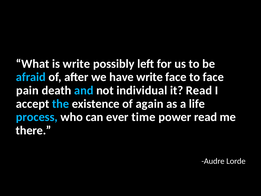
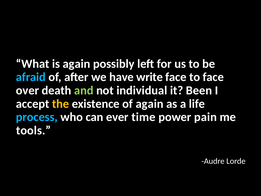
is write: write -> again
pain: pain -> over
and colour: light blue -> light green
it Read: Read -> Been
the colour: light blue -> yellow
power read: read -> pain
there: there -> tools
